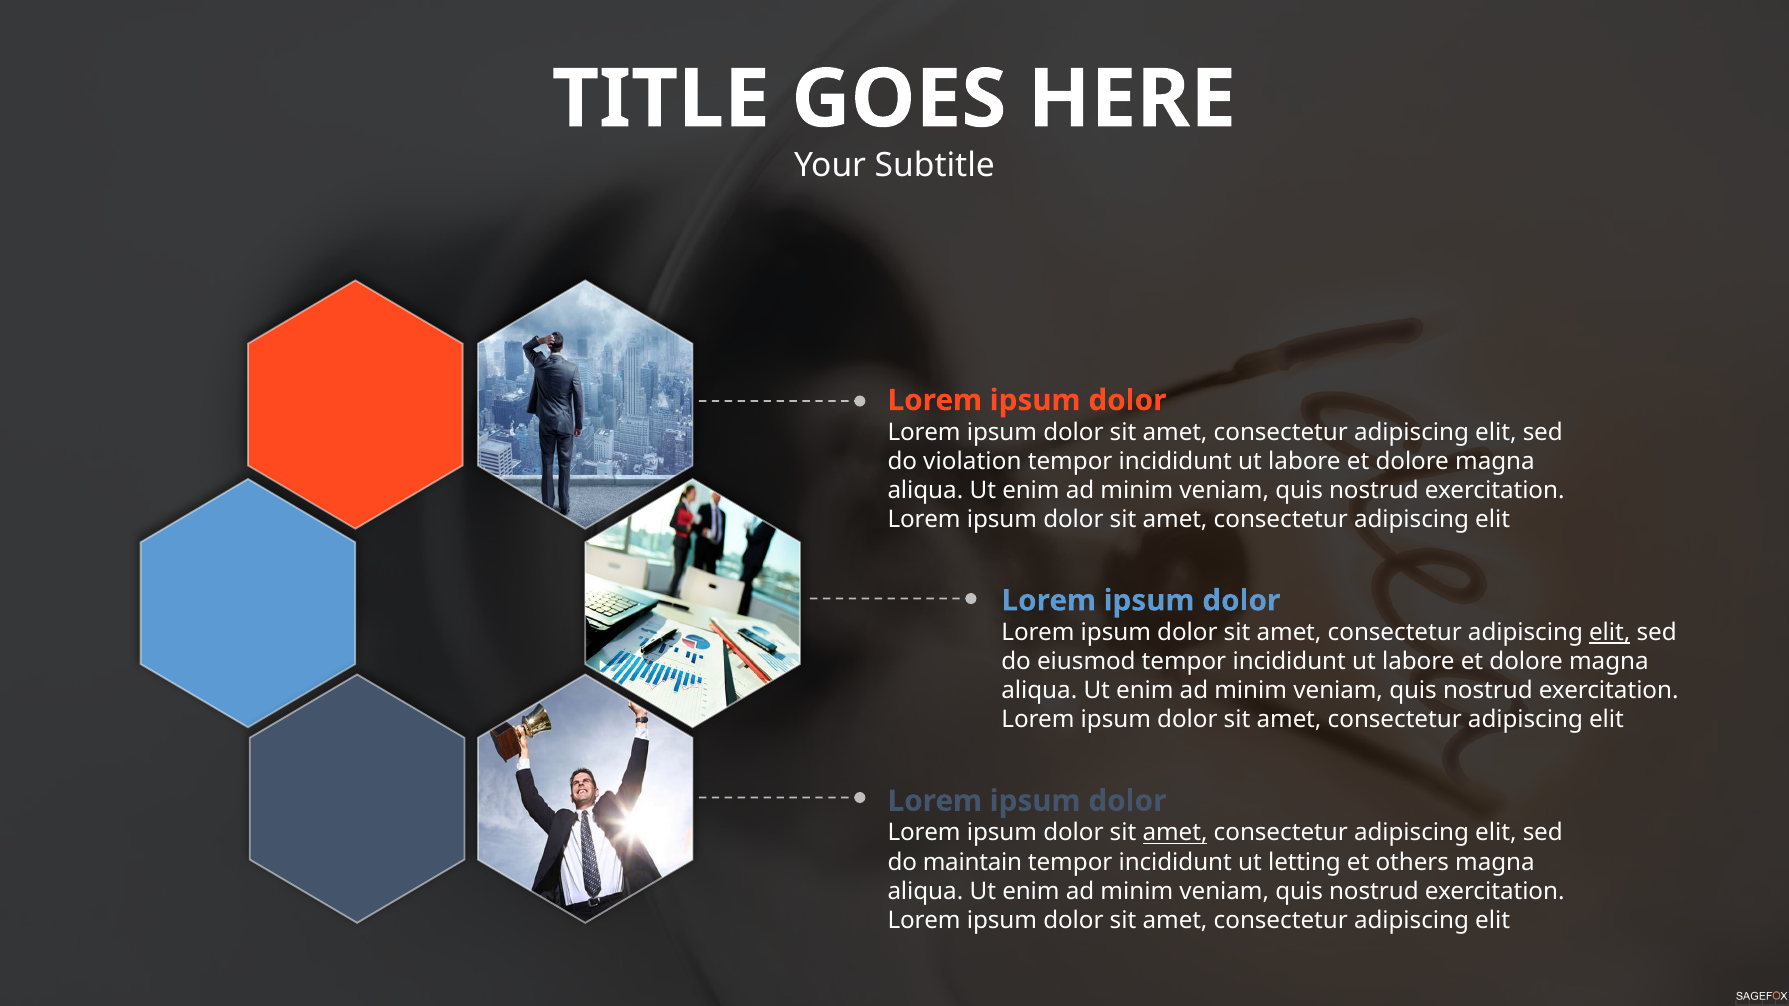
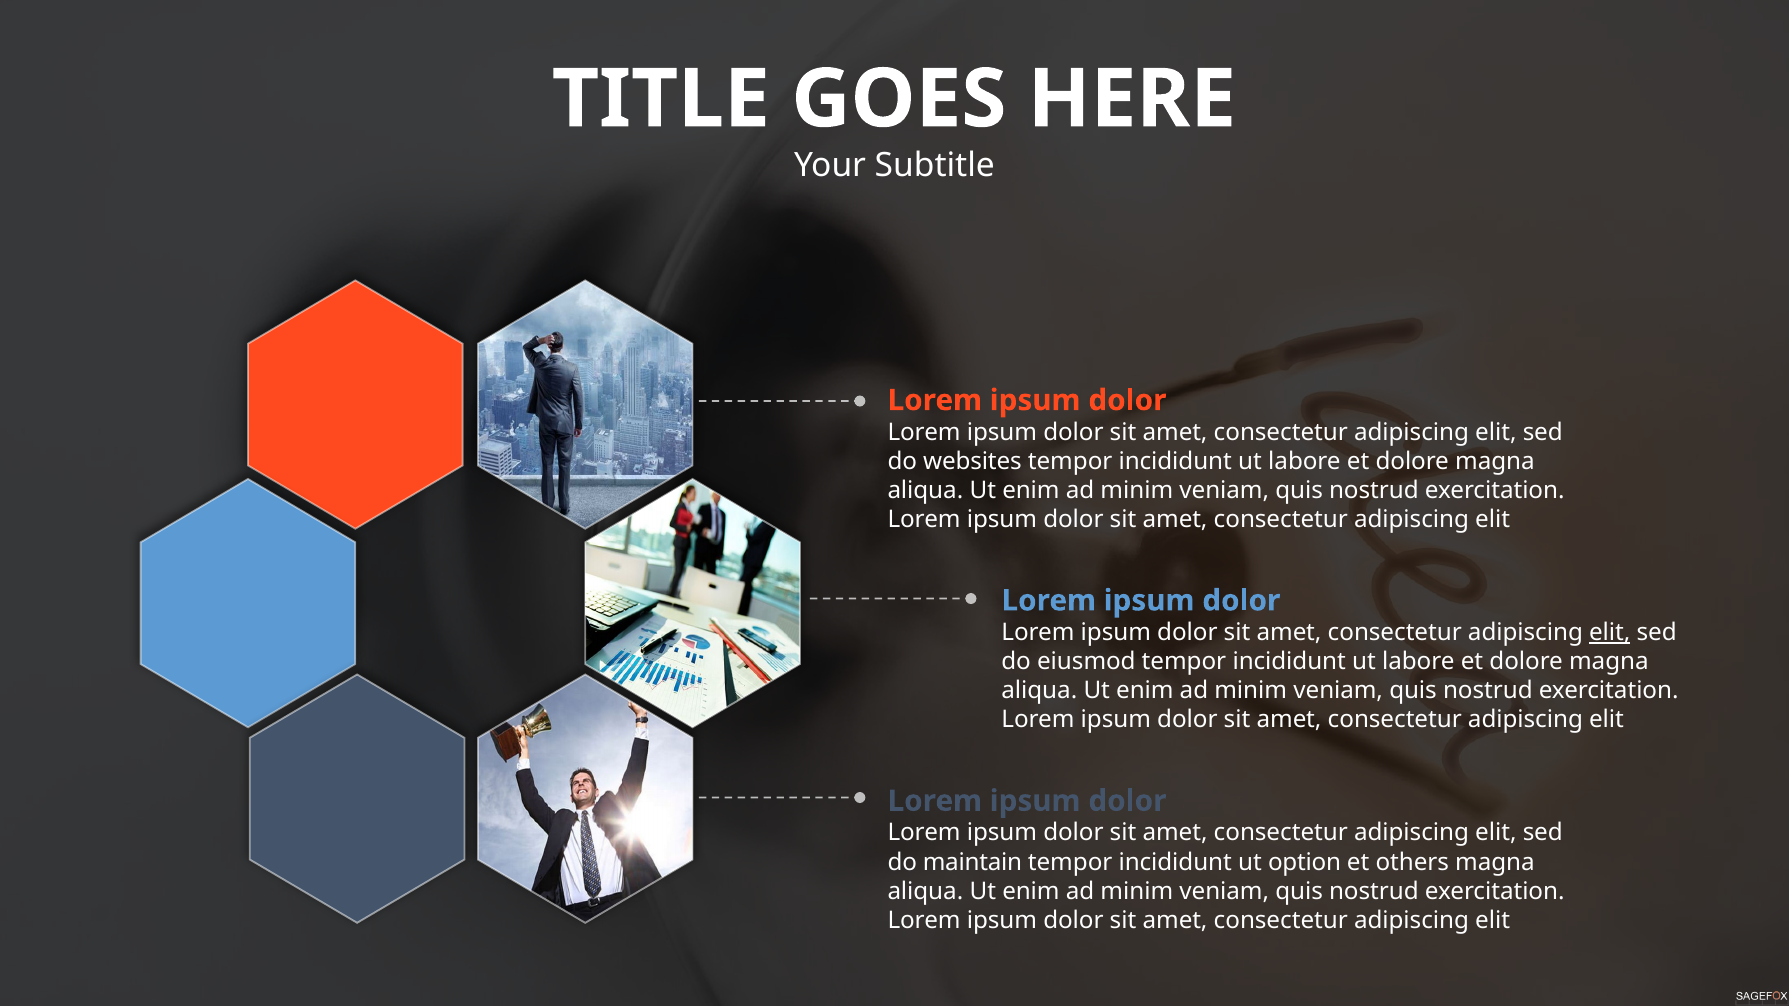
violation: violation -> websites
amet at (1175, 833) underline: present -> none
letting: letting -> option
